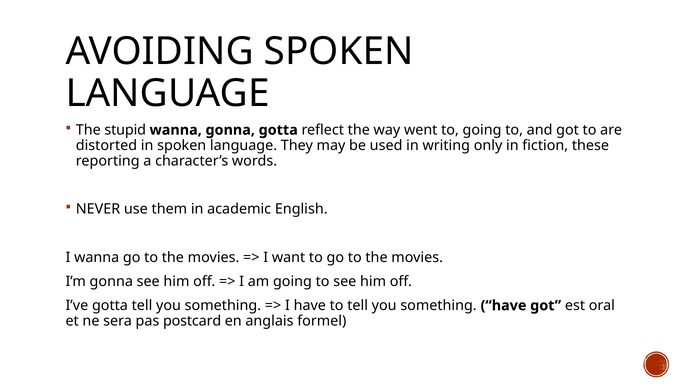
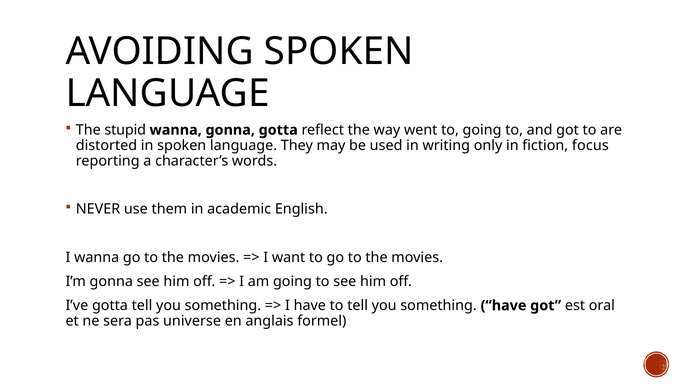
these: these -> focus
postcard: postcard -> universe
